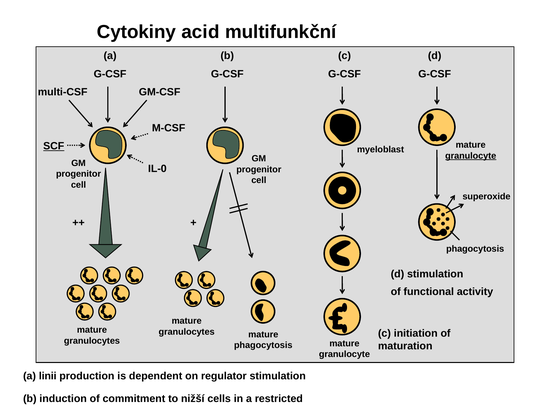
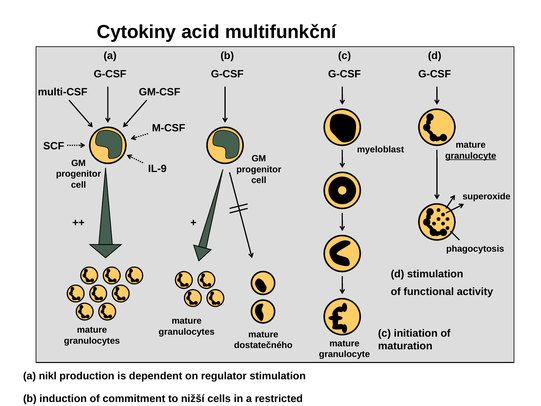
SCF underline: present -> none
IL-0: IL-0 -> IL-9
phagocytosis at (263, 345): phagocytosis -> dostatečného
linii: linii -> nikl
